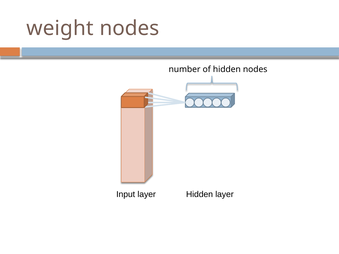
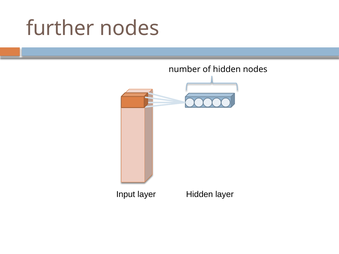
weight: weight -> further
